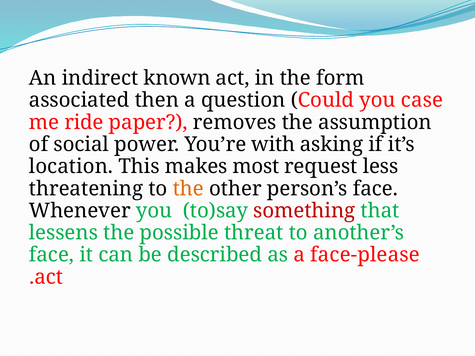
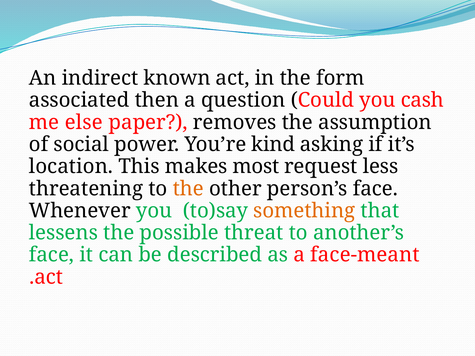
case: case -> cash
ride: ride -> else
with: with -> kind
something colour: red -> orange
face-please: face-please -> face-meant
